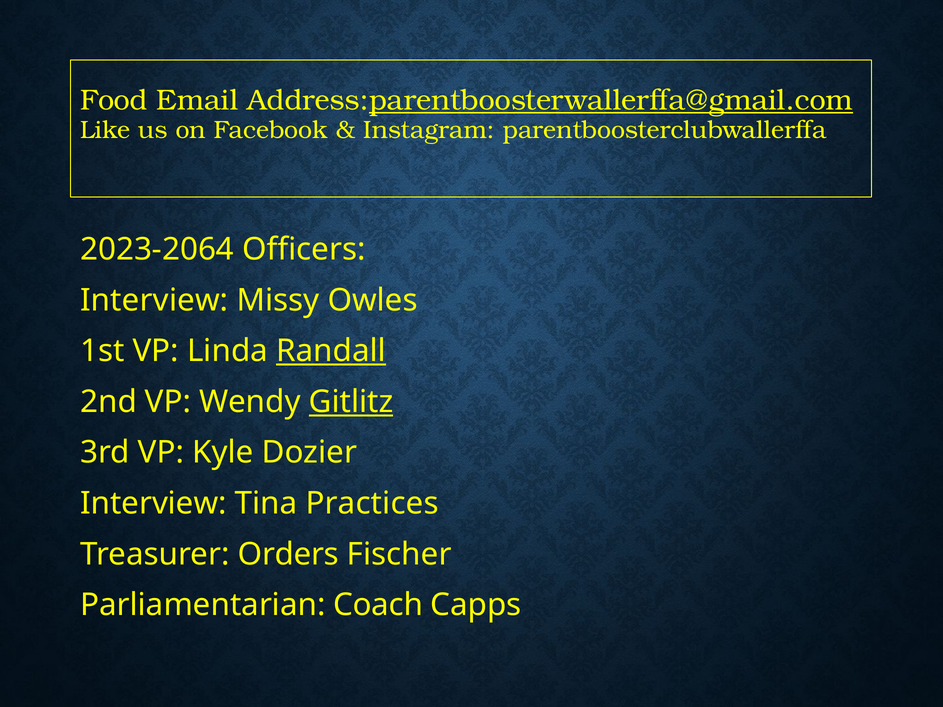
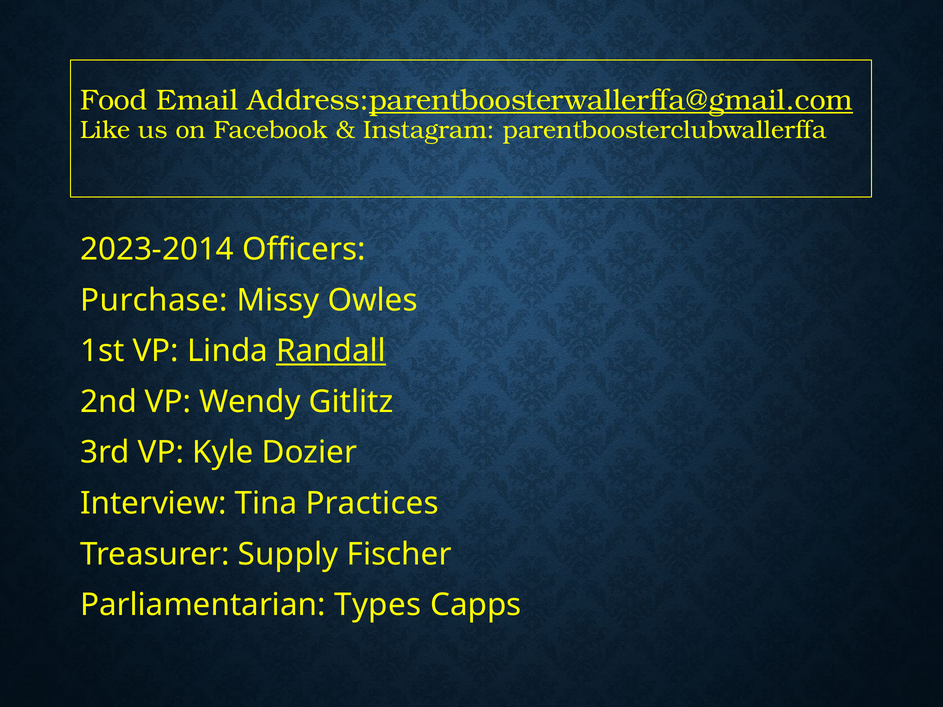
2023-2064: 2023-2064 -> 2023-2014
Interview at (154, 300): Interview -> Purchase
Gitlitz underline: present -> none
Orders: Orders -> Supply
Coach: Coach -> Types
